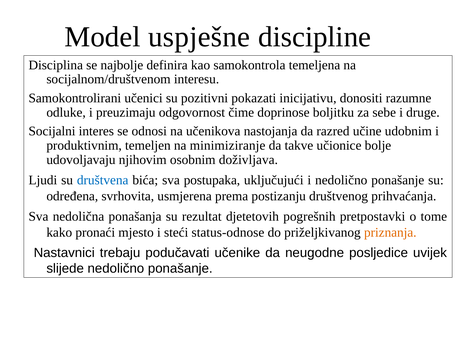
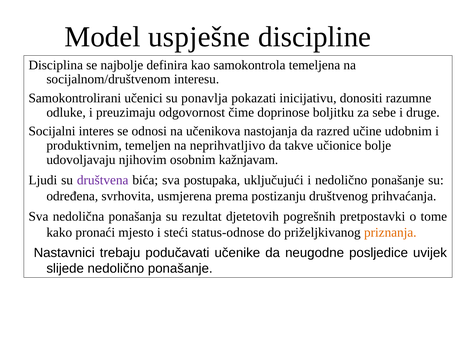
pozitivni: pozitivni -> ponavlja
minimiziranje: minimiziranje -> neprihvatljivo
doživljava: doživljava -> kažnjavam
društvena colour: blue -> purple
